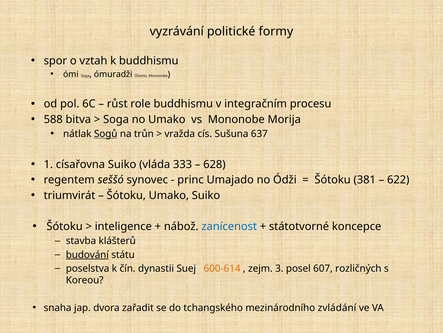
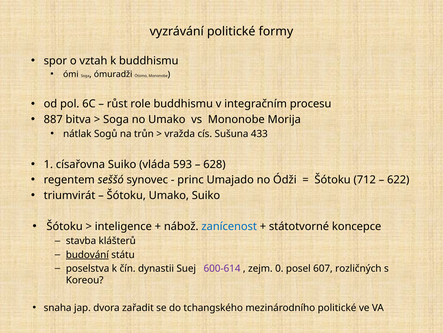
588: 588 -> 887
Sogů underline: present -> none
637: 637 -> 433
333: 333 -> 593
381: 381 -> 712
600-614 colour: orange -> purple
3: 3 -> 0
mezinárodního zvládání: zvládání -> politické
